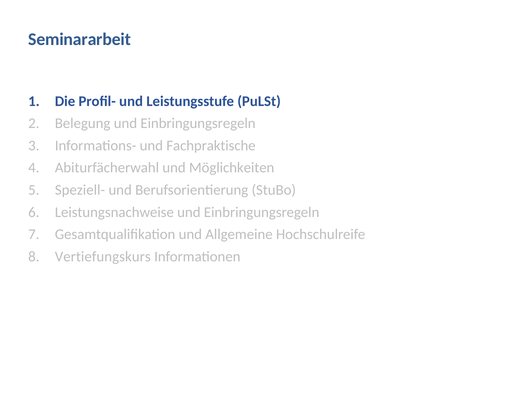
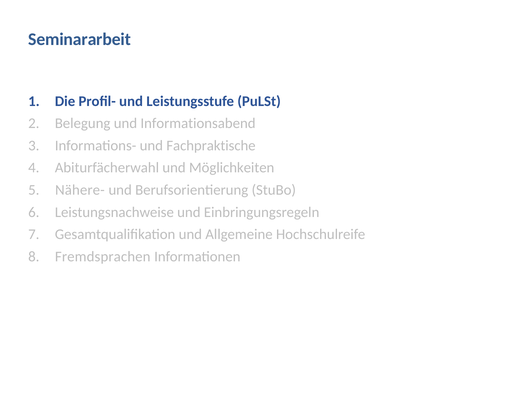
Belegung und Einbringungsregeln: Einbringungsregeln -> Informationsabend
Speziell-: Speziell- -> Nähere-
Vertiefungskurs: Vertiefungskurs -> Fremdsprachen
